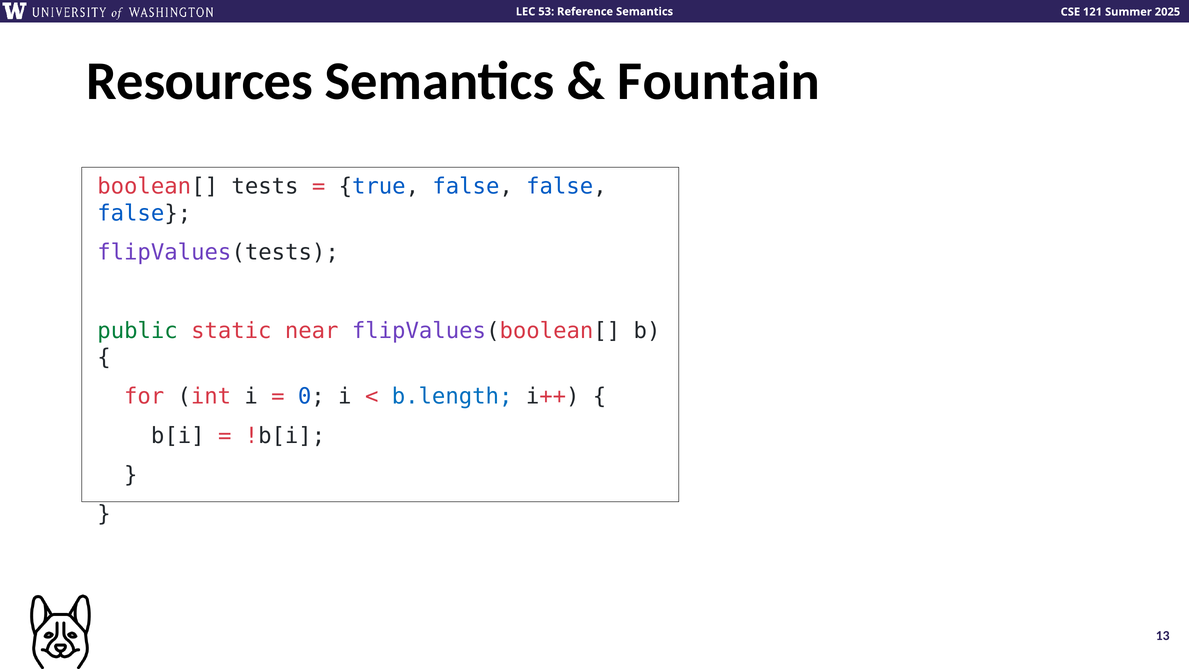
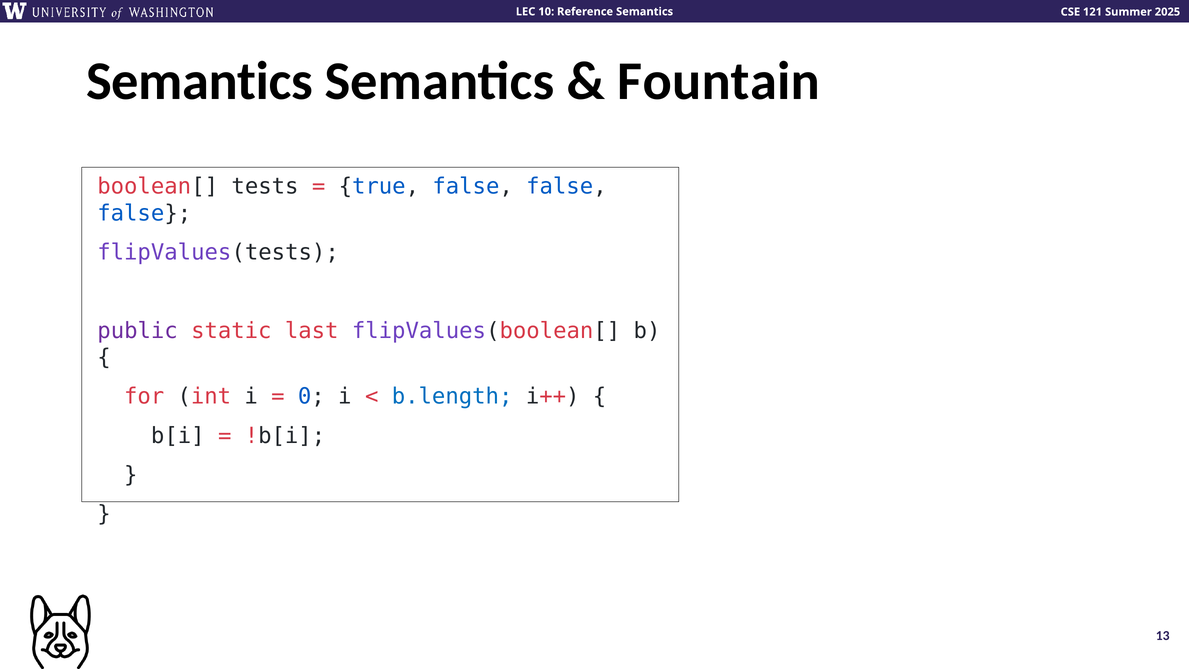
53: 53 -> 10
Resources at (199, 81): Resources -> Semantics
public colour: green -> purple
near: near -> last
